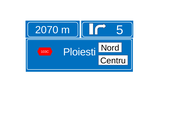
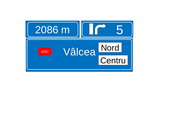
2070: 2070 -> 2086
Ploiesti: Ploiesti -> Vâlcea
